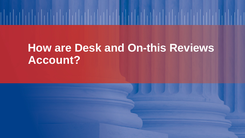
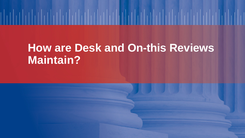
Account: Account -> Maintain
